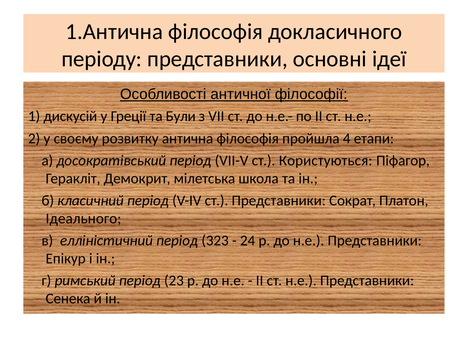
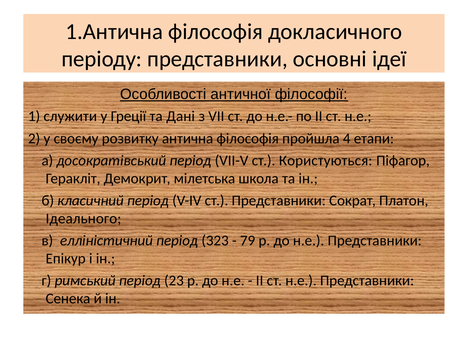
дискусій: дискусій -> служити
Були: Були -> Дані
24: 24 -> 79
